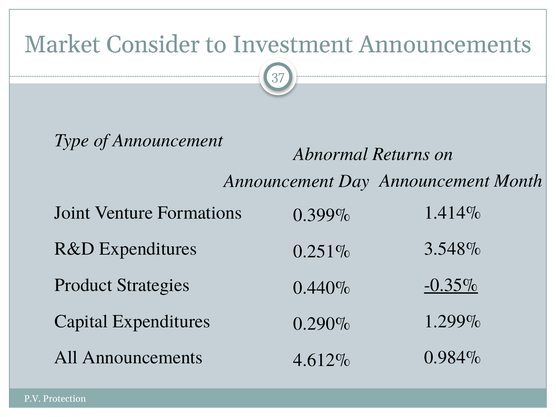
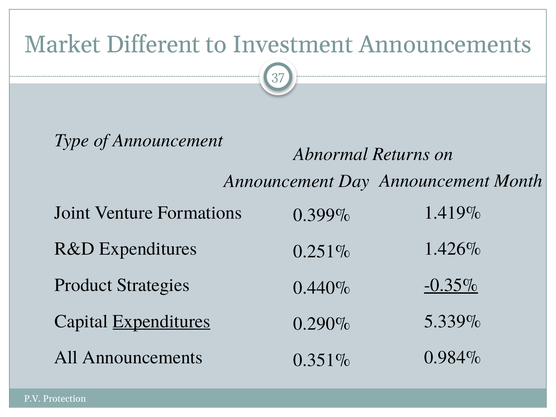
Consider: Consider -> Different
1.414%: 1.414% -> 1.419%
3.548%: 3.548% -> 1.426%
Expenditures at (161, 321) underline: none -> present
1.299%: 1.299% -> 5.339%
4.612%: 4.612% -> 0.351%
